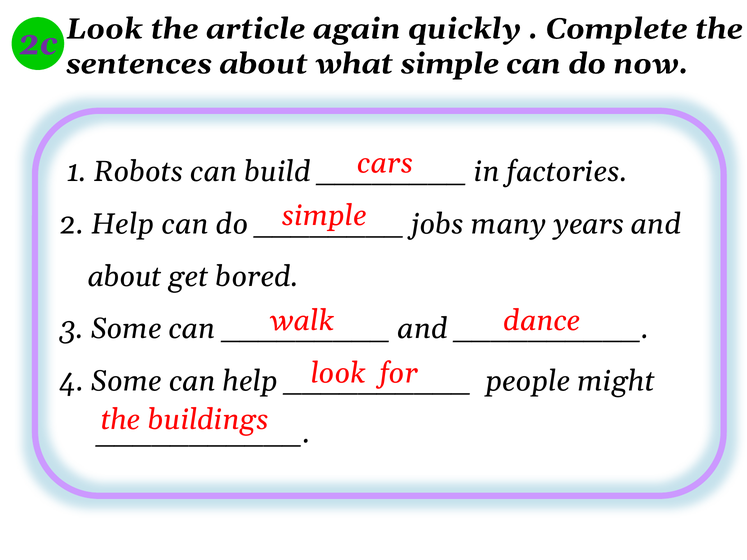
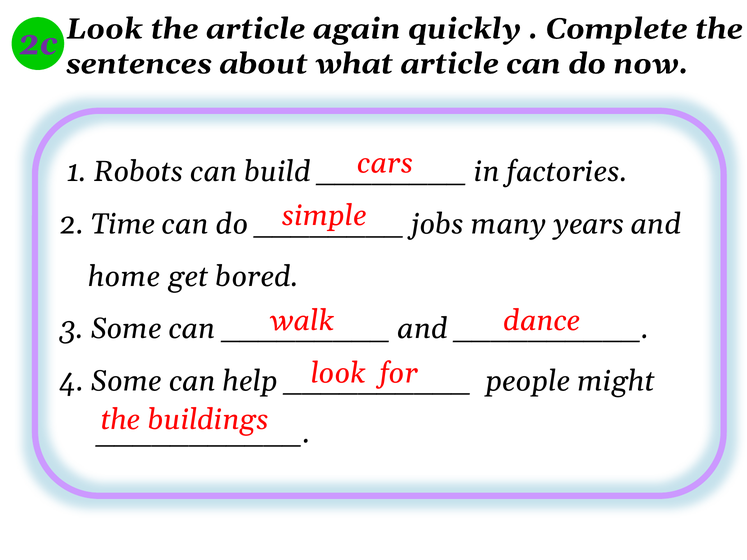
what simple: simple -> article
2 Help: Help -> Time
about at (125, 277): about -> home
